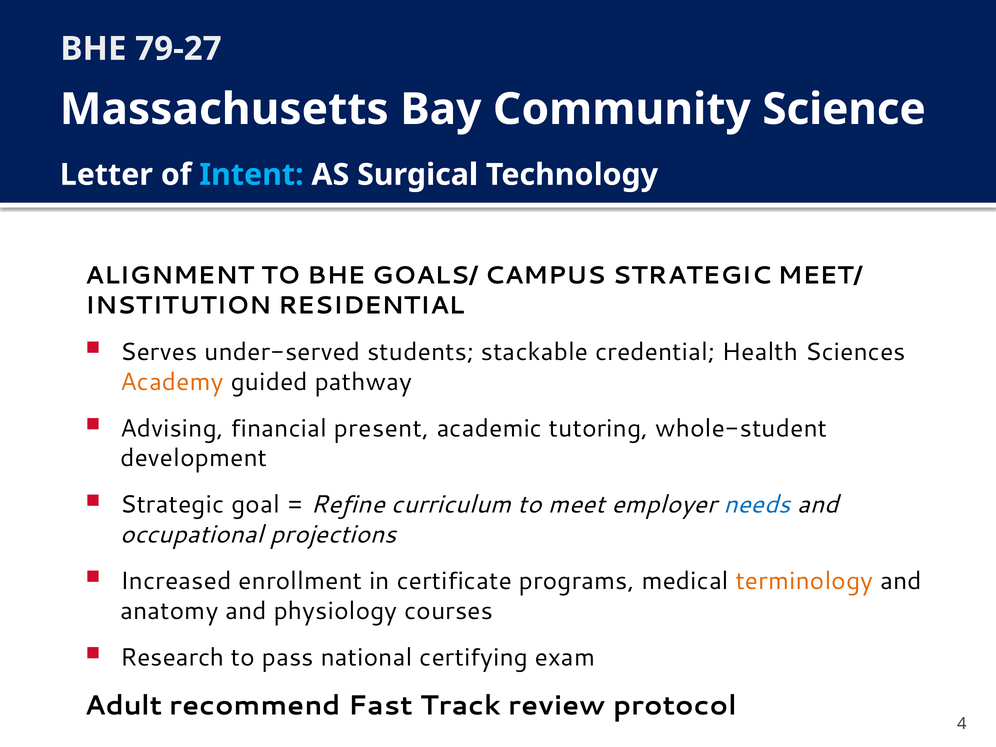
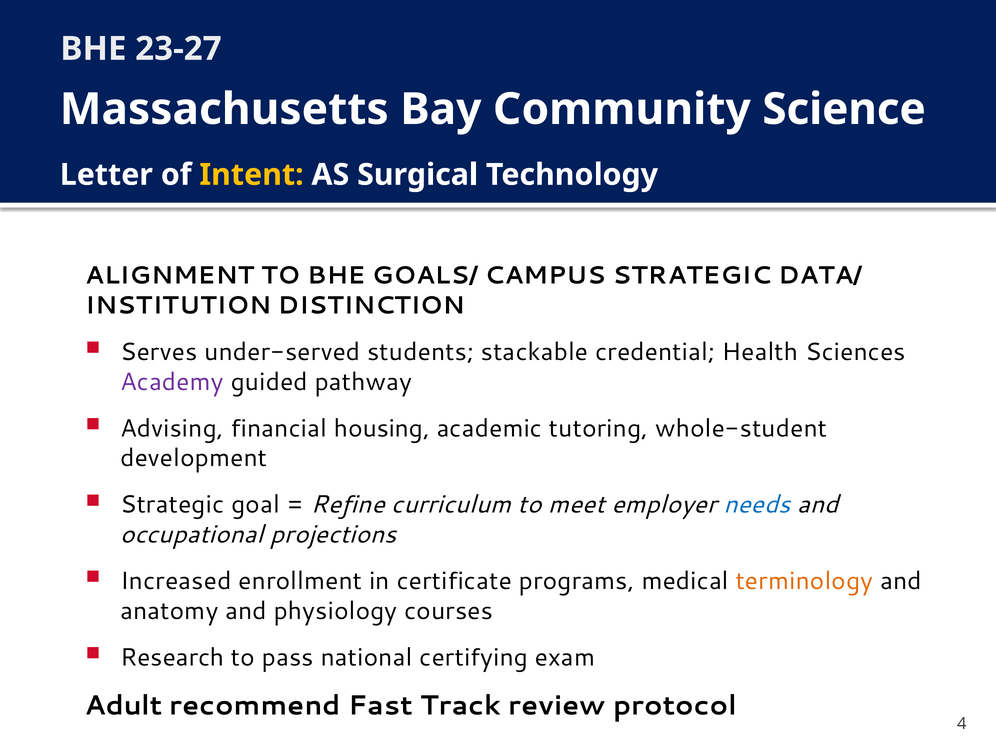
79-27: 79-27 -> 23-27
Intent colour: light blue -> yellow
MEET/: MEET/ -> DATA/
RESIDENTIAL: RESIDENTIAL -> DISTINCTION
Academy colour: orange -> purple
present: present -> housing
